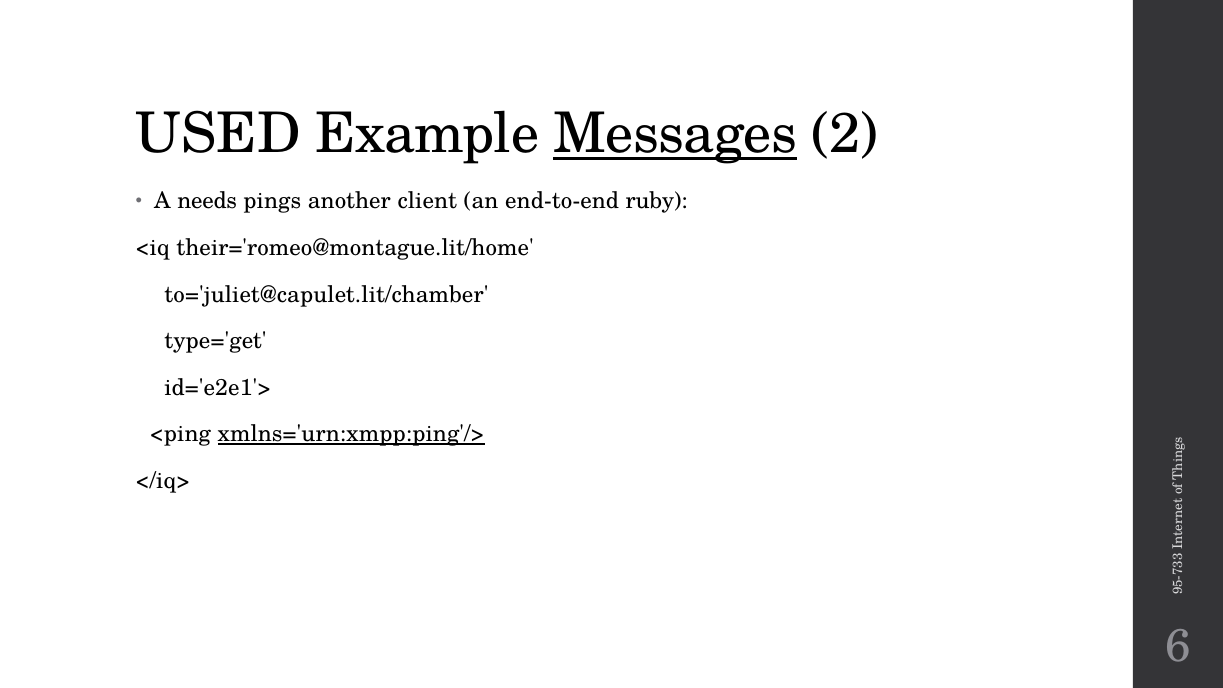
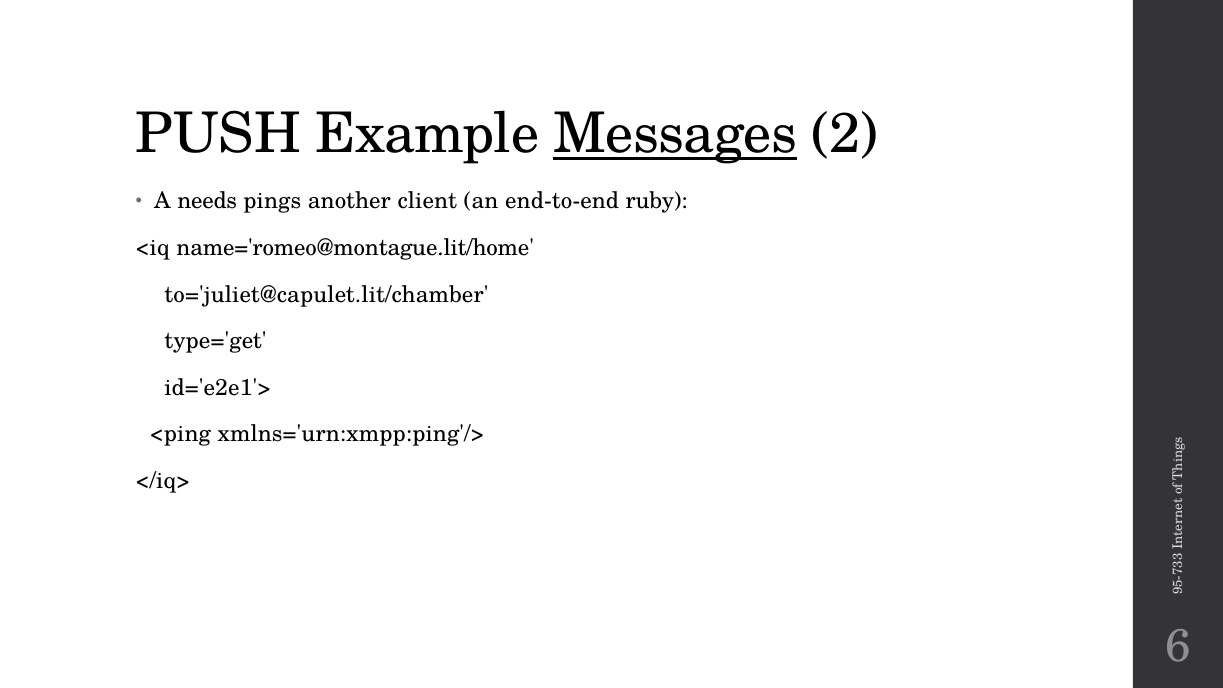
USED: USED -> PUSH
their='romeo@montague.lit/home: their='romeo@montague.lit/home -> name='romeo@montague.lit/home
xmlns='urn:xmpp:ping'/> underline: present -> none
